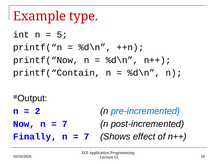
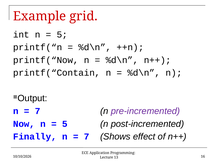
type: type -> grid
2 at (38, 111): 2 -> 7
pre-incremented colour: blue -> purple
7 at (65, 123): 7 -> 5
